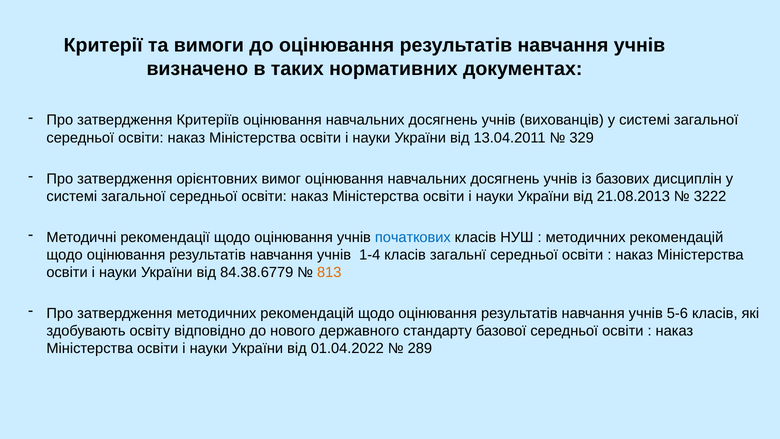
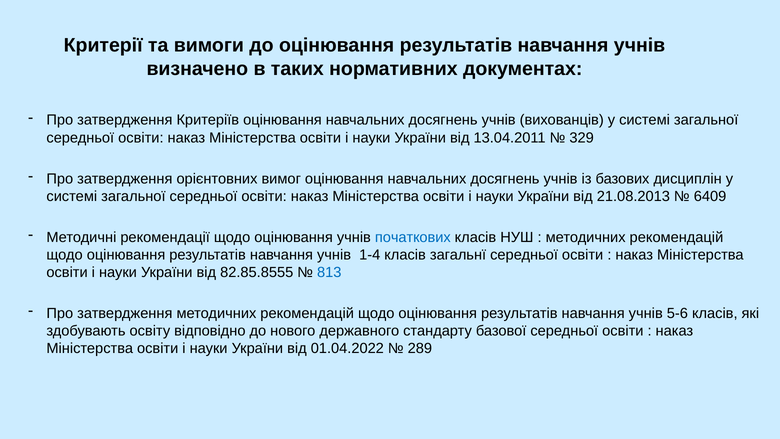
3222: 3222 -> 6409
84.38.6779: 84.38.6779 -> 82.85.8555
813 colour: orange -> blue
